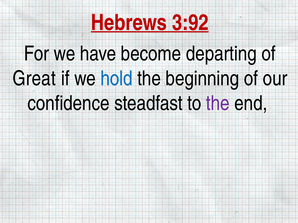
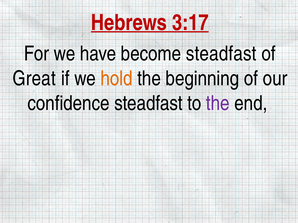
3:92: 3:92 -> 3:17
become departing: departing -> steadfast
hold colour: blue -> orange
